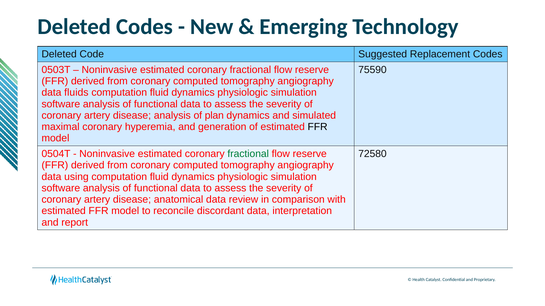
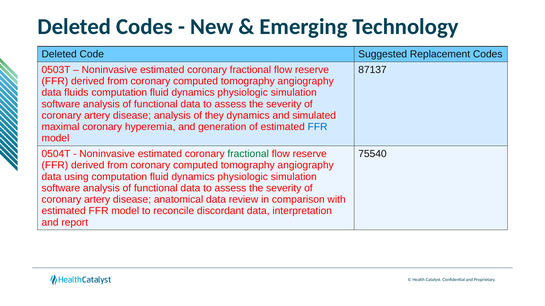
75590: 75590 -> 87137
plan: plan -> they
FFR at (318, 127) colour: black -> blue
72580: 72580 -> 75540
